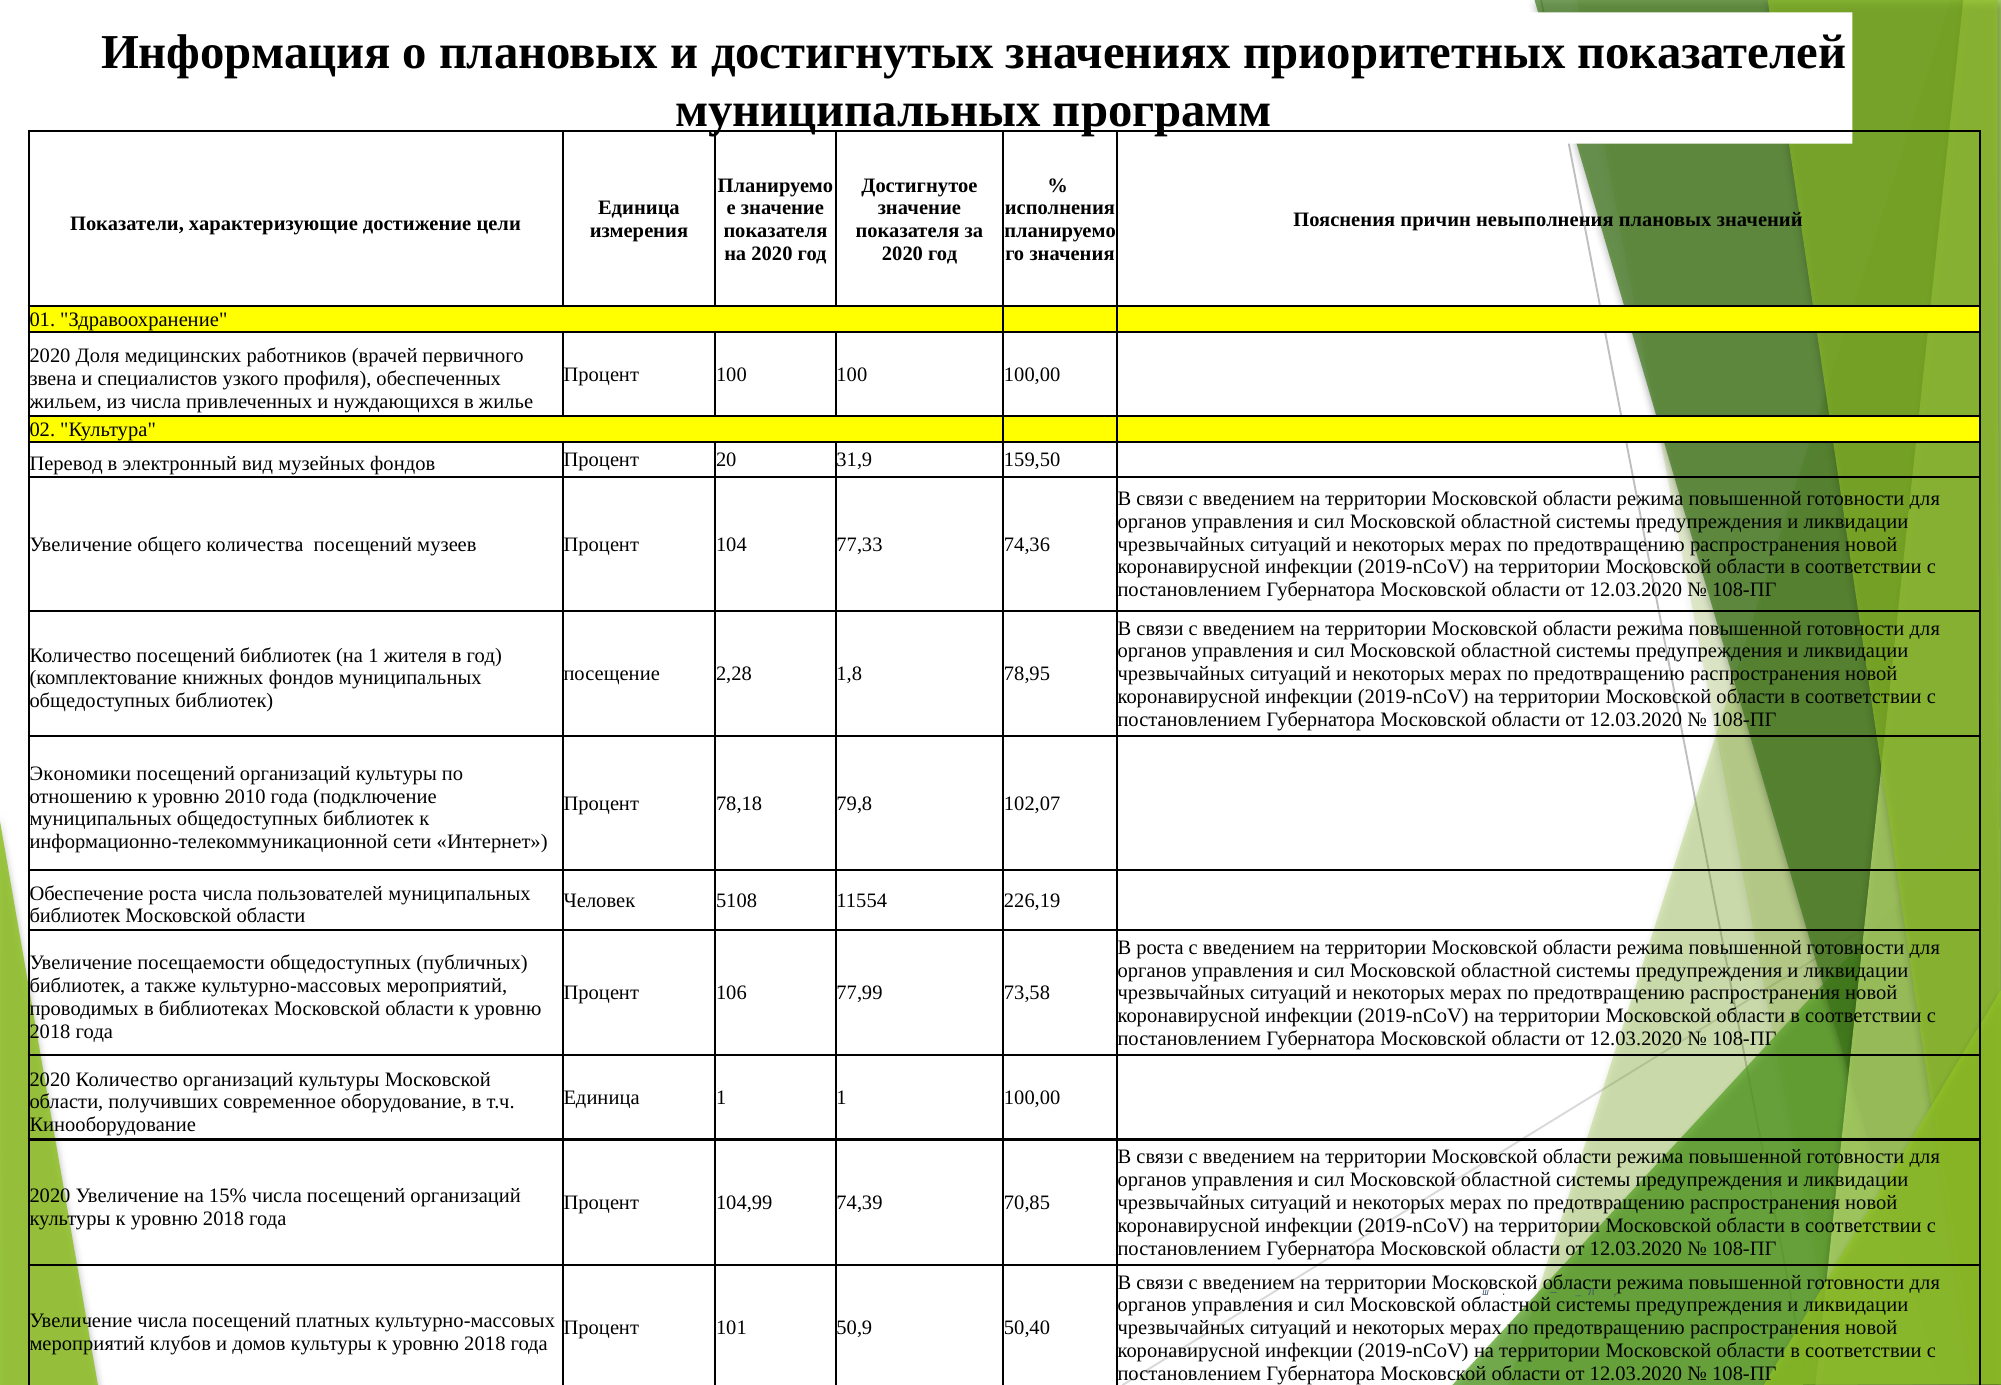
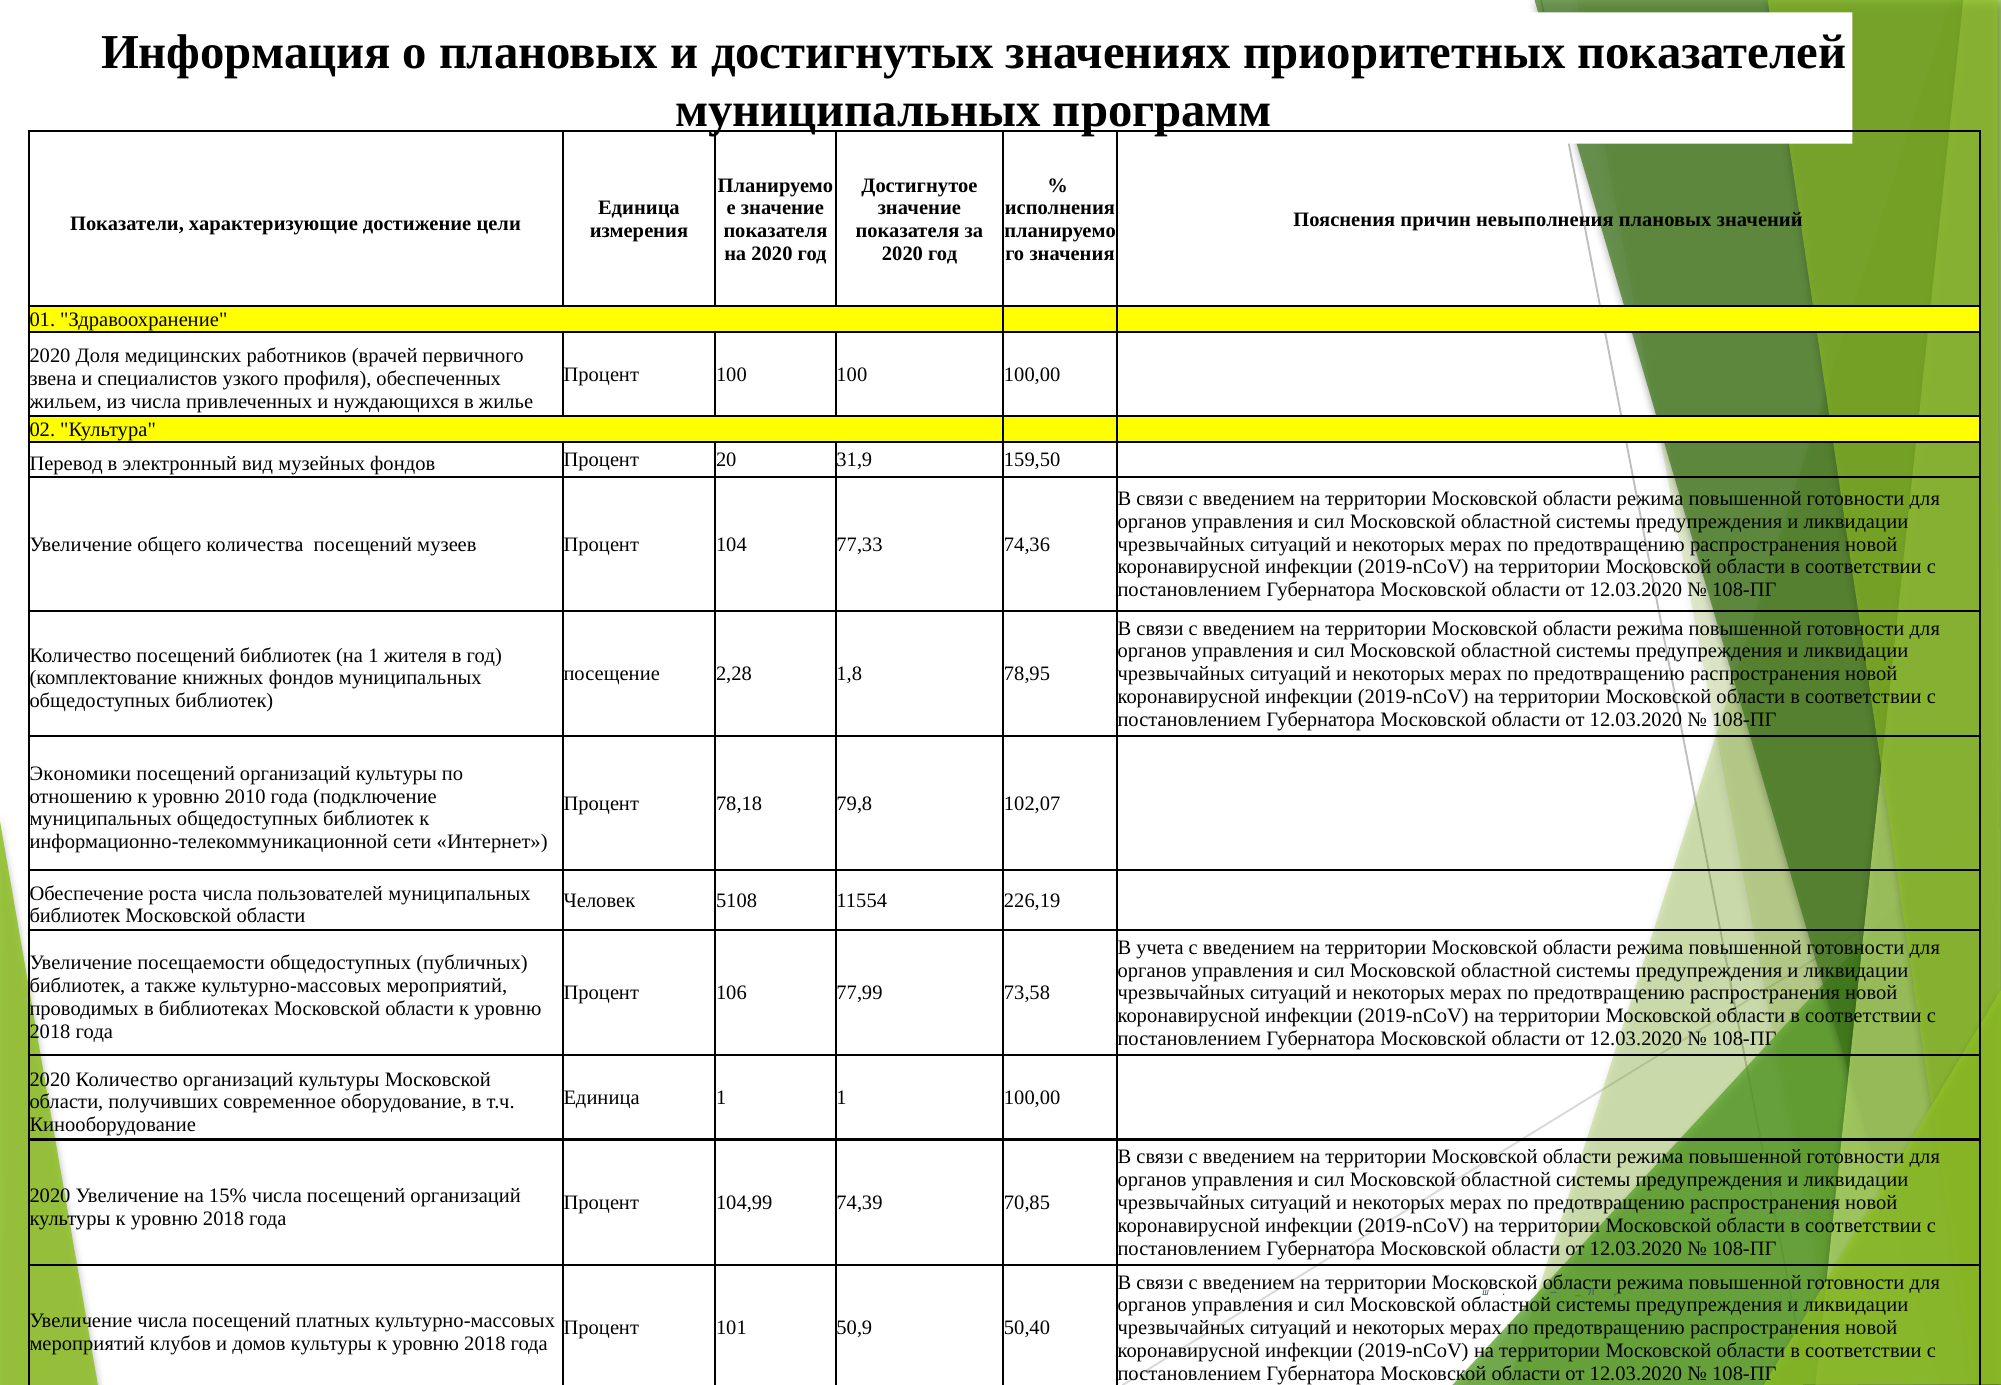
В роста: роста -> учета
